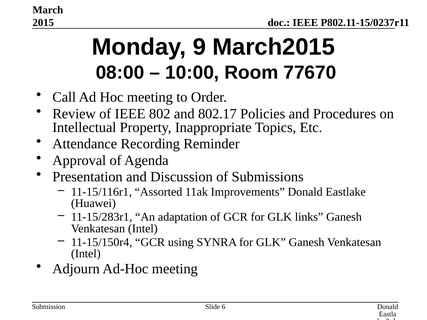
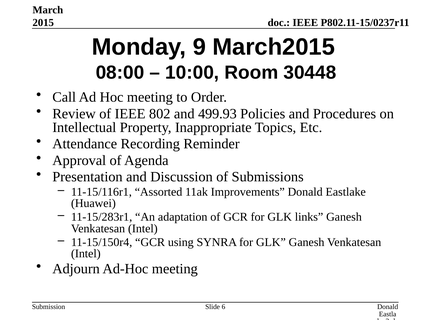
77670: 77670 -> 30448
802.17: 802.17 -> 499.93
